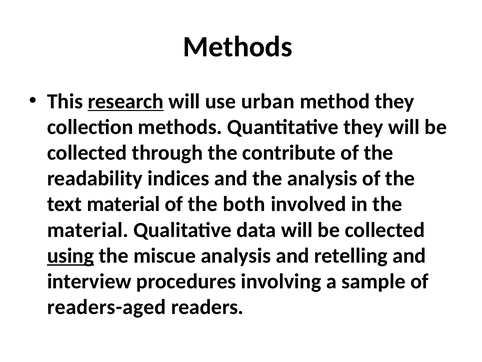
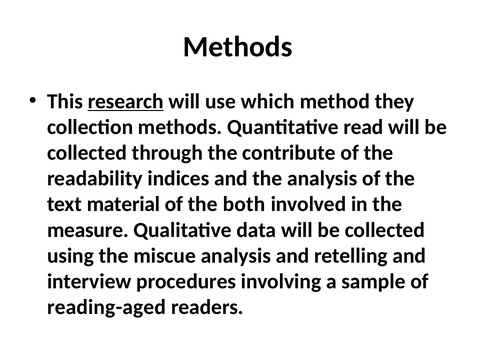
urban: urban -> which
Quantitative they: they -> read
material at (88, 230): material -> measure
using underline: present -> none
readers-aged: readers-aged -> reading-aged
